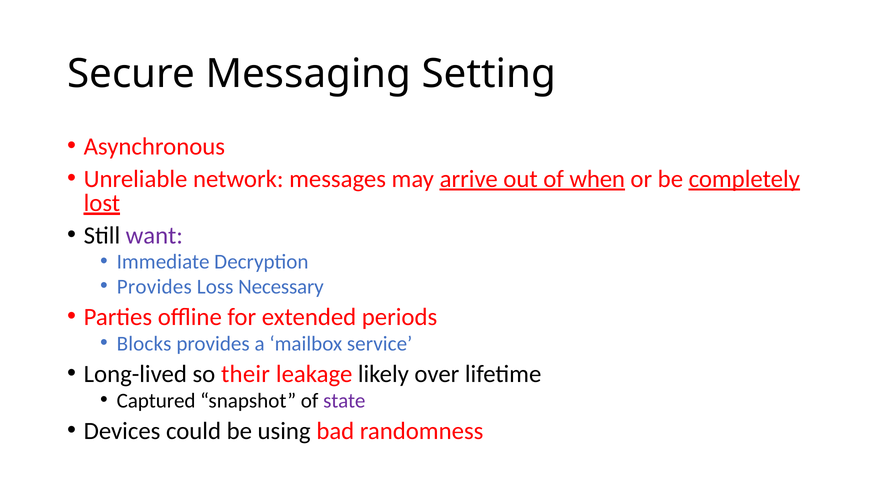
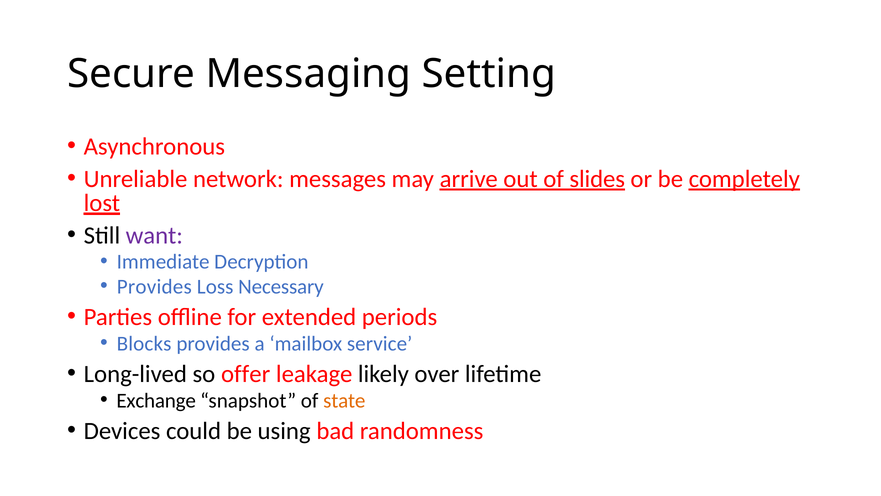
when: when -> slides
their: their -> offer
Captured: Captured -> Exchange
state colour: purple -> orange
